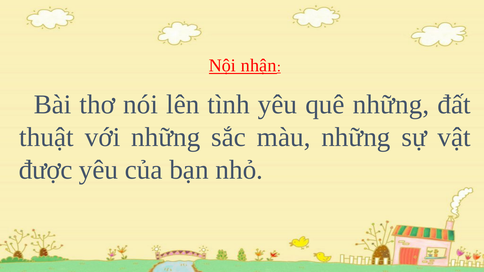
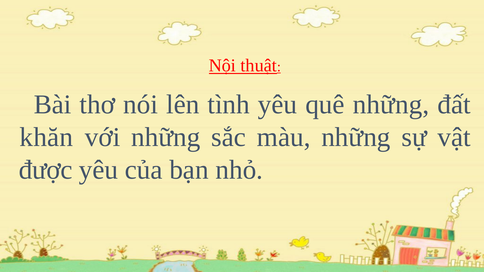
nhận: nhận -> thuật
thuật: thuật -> khăn
